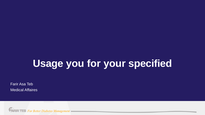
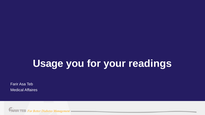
specified: specified -> readings
